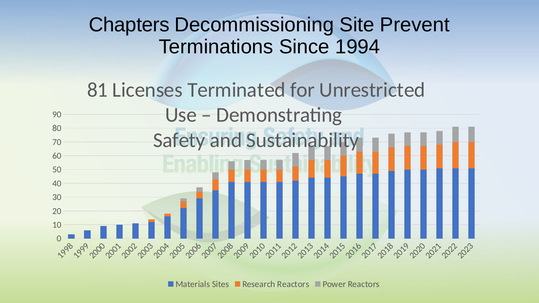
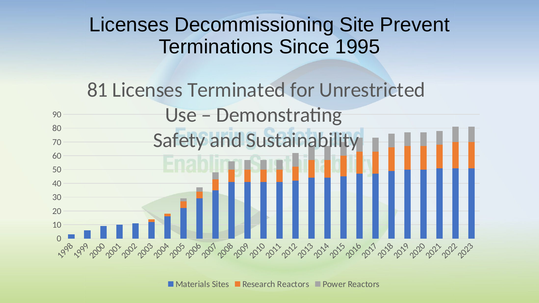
Chapters at (129, 25): Chapters -> Licenses
1994: 1994 -> 1995
